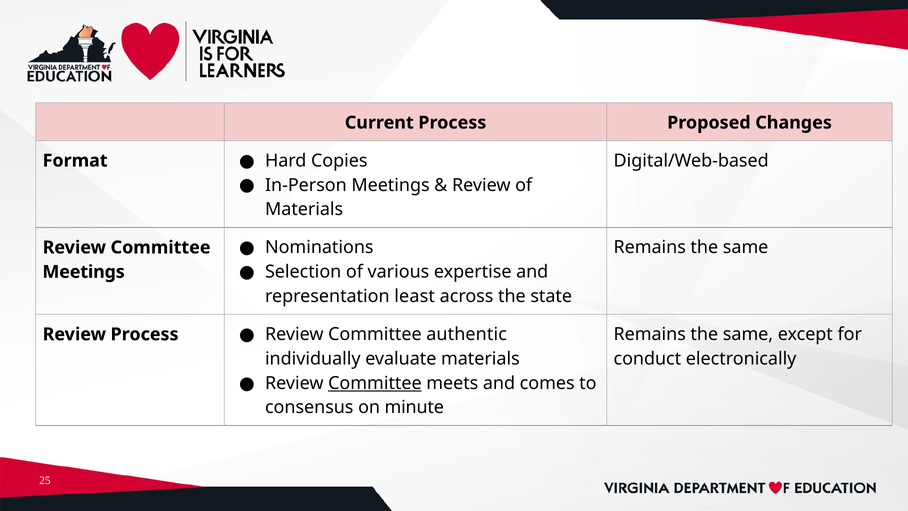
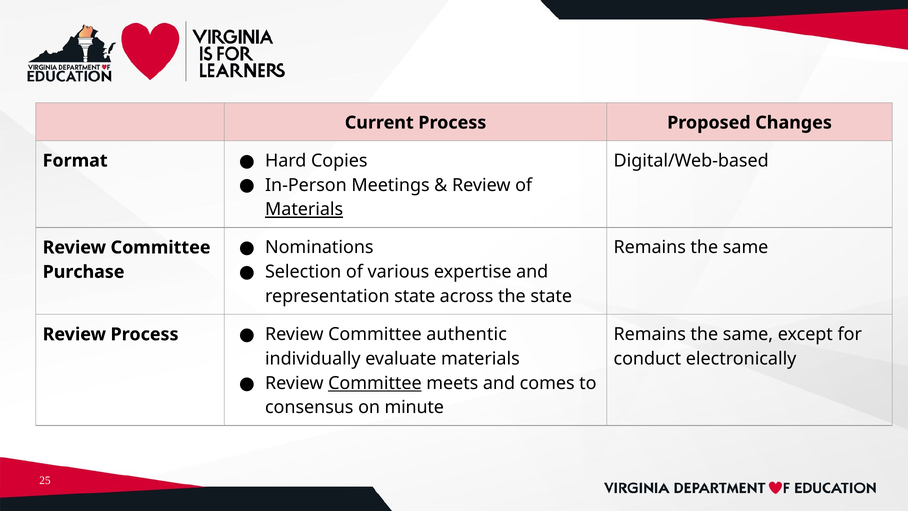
Materials at (304, 209) underline: none -> present
Meetings at (84, 272): Meetings -> Purchase
representation least: least -> state
